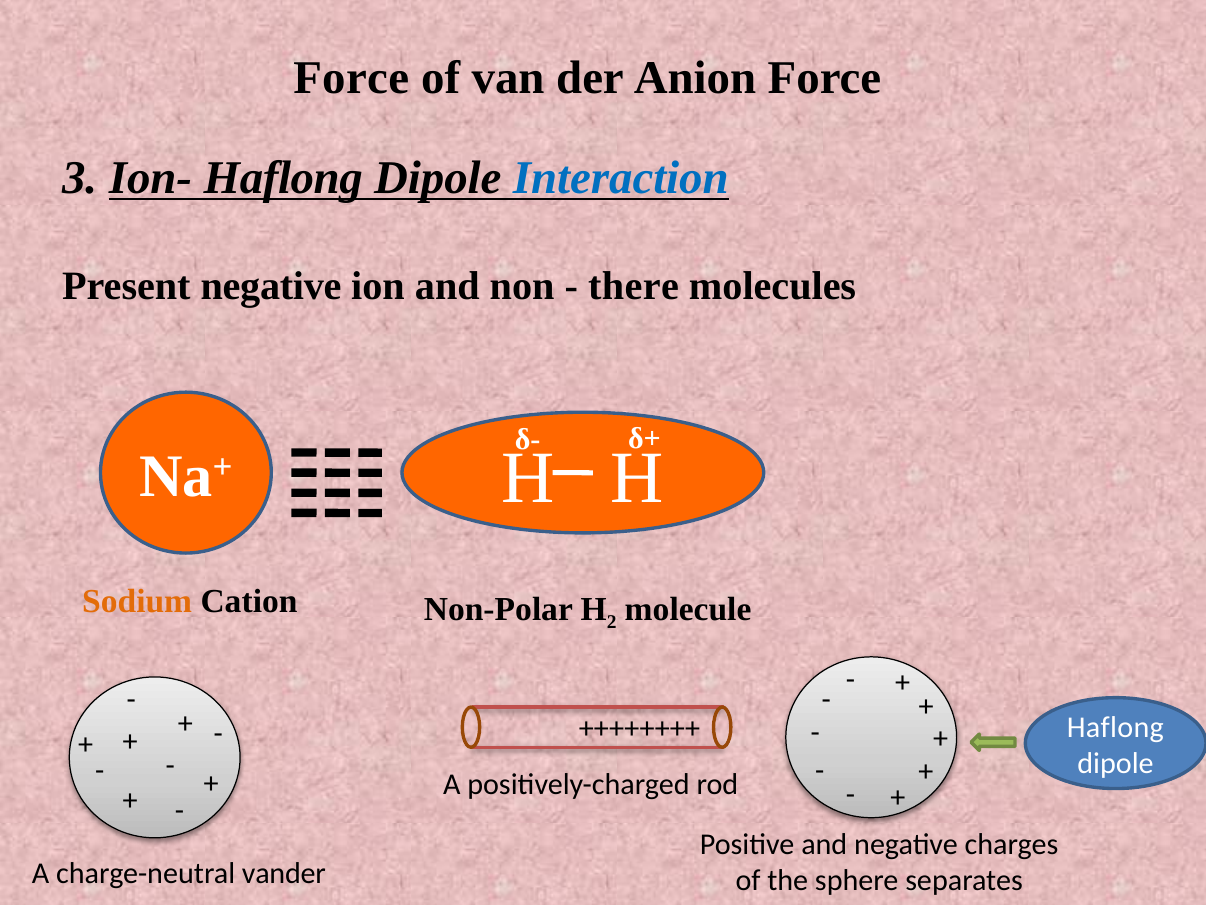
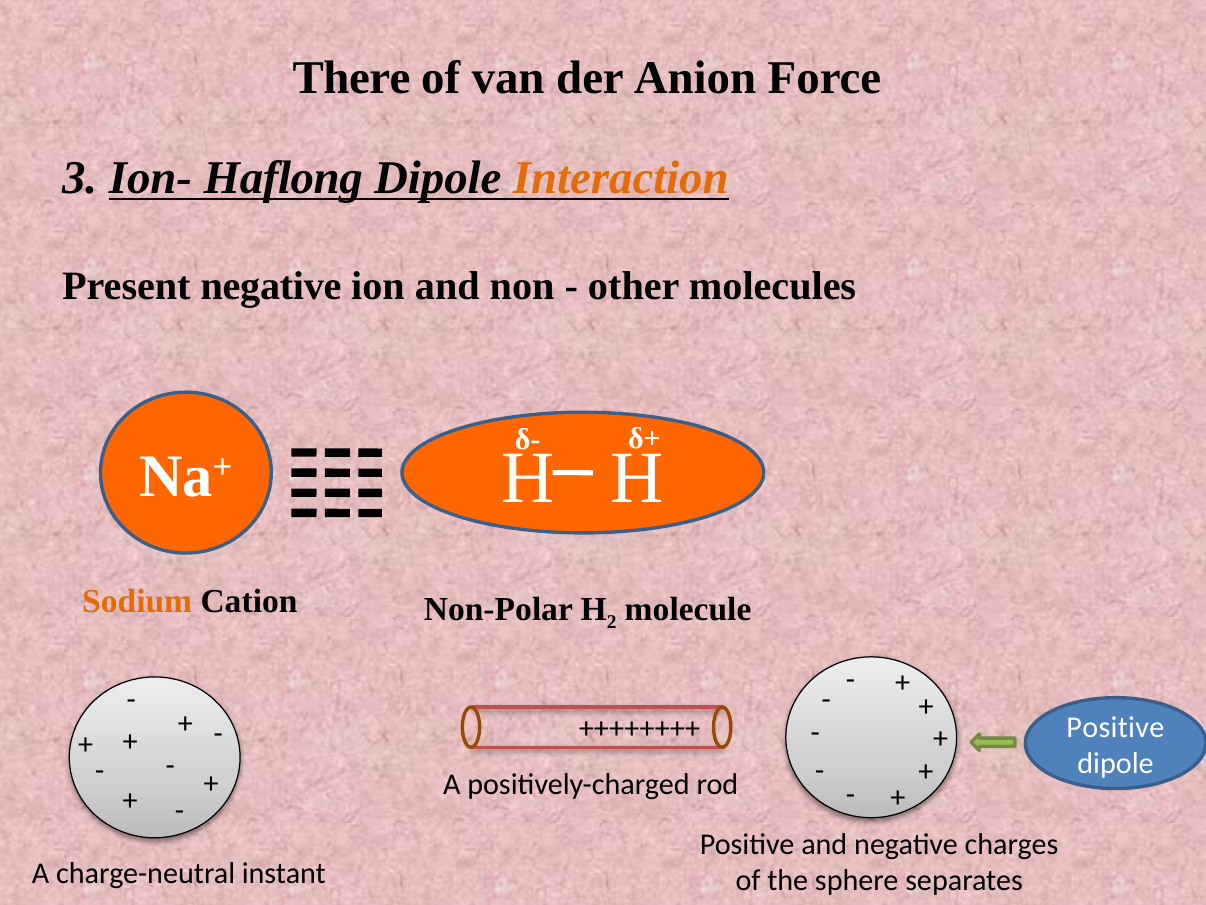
Force at (351, 78): Force -> There
Interaction colour: blue -> orange
there: there -> other
Haflong at (1115, 727): Haflong -> Positive
vander: vander -> instant
